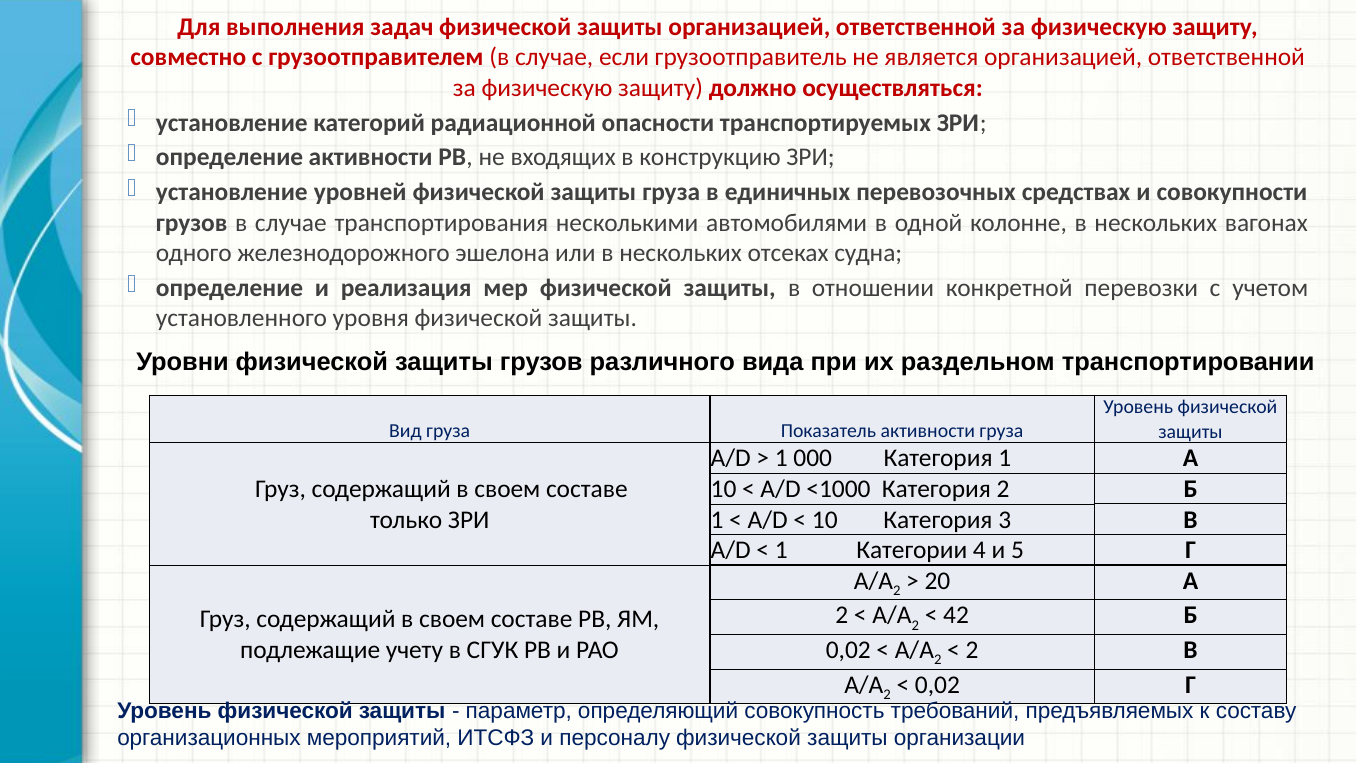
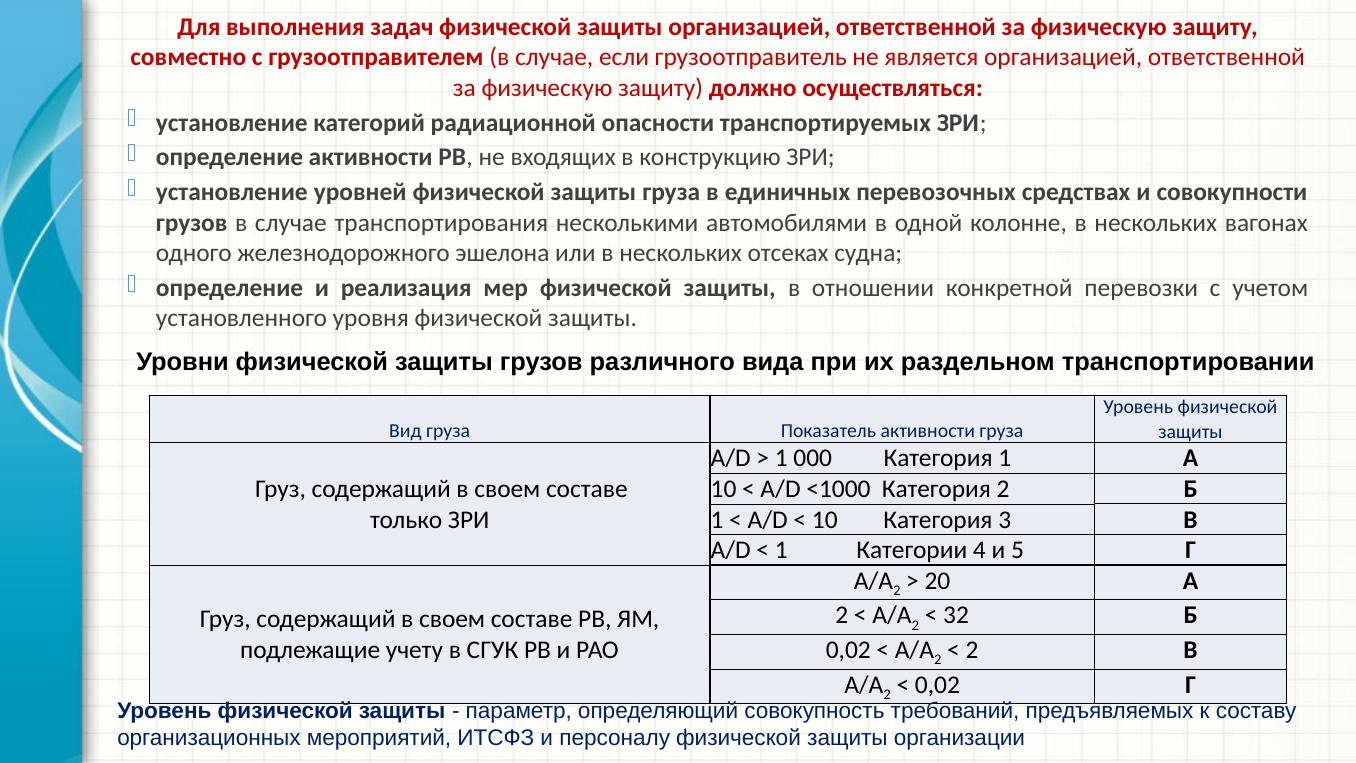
42: 42 -> 32
